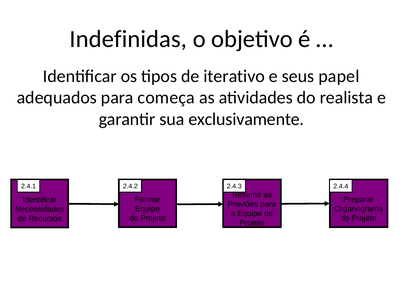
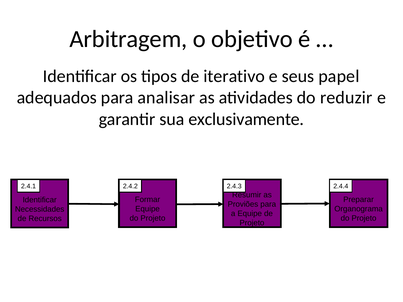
Indefinidas: Indefinidas -> Arbitragem
começa: começa -> analisar
realista: realista -> reduzir
